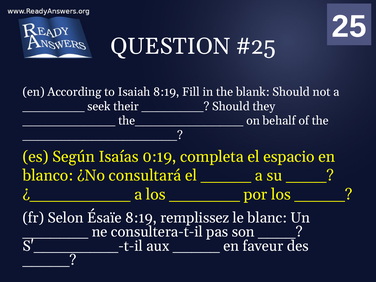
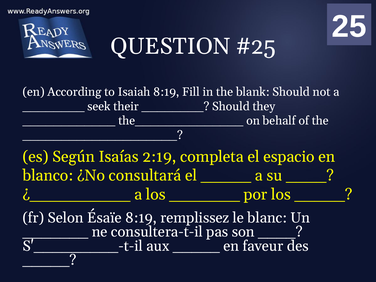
0:19: 0:19 -> 2:19
